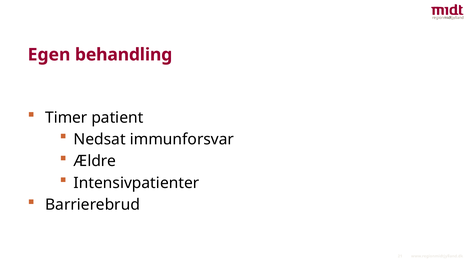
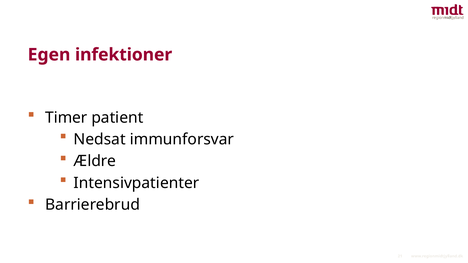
behandling: behandling -> infektioner
